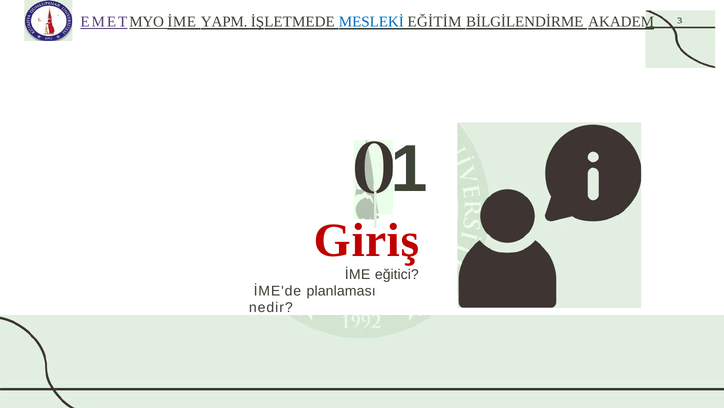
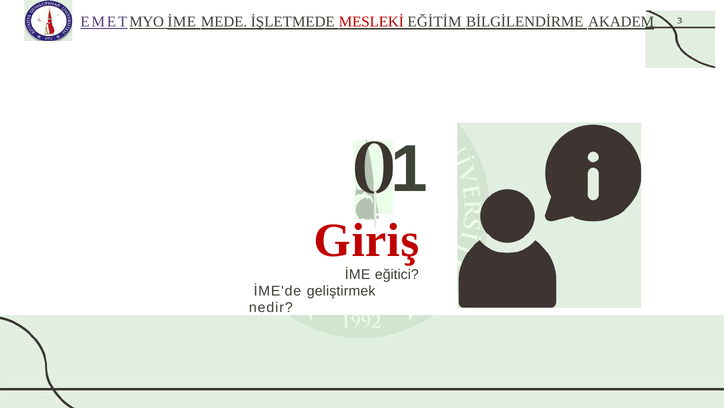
YAPM: YAPM -> MEDE
MESLEKİ colour: blue -> red
planlaması: planlaması -> geliştirmek
